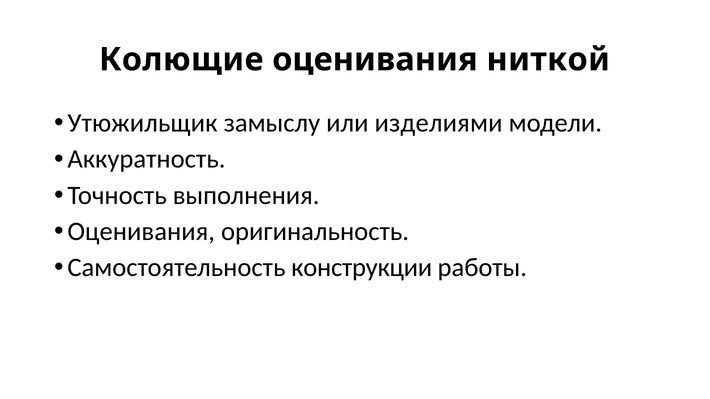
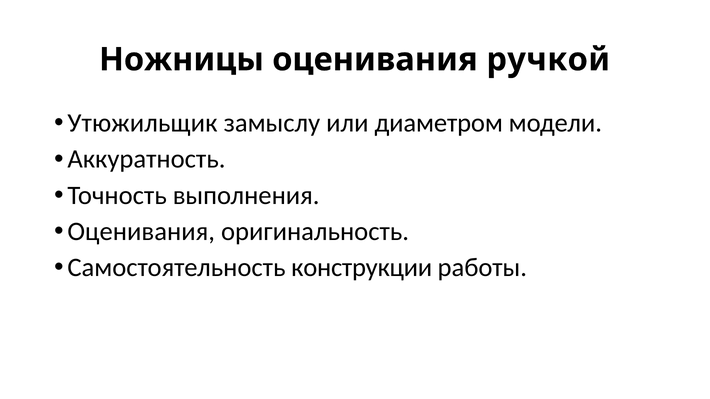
Колющие: Колющие -> Ножницы
ниткой: ниткой -> ручкой
изделиями: изделиями -> диаметром
